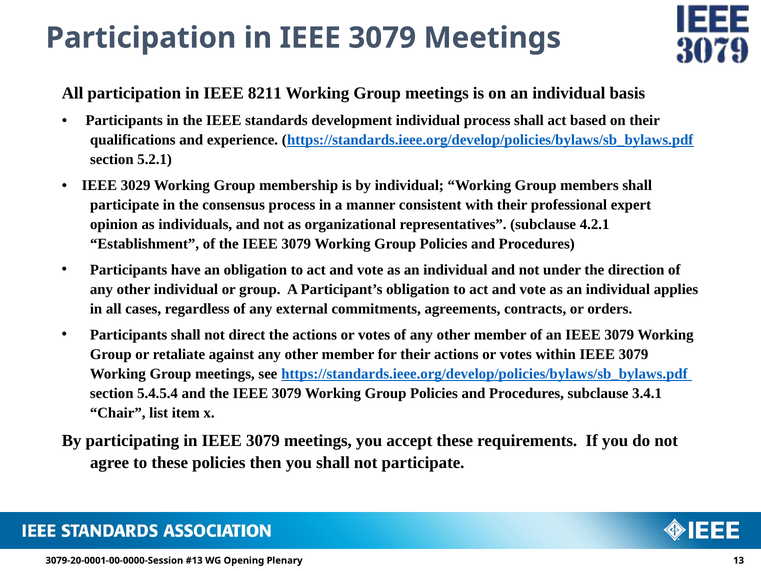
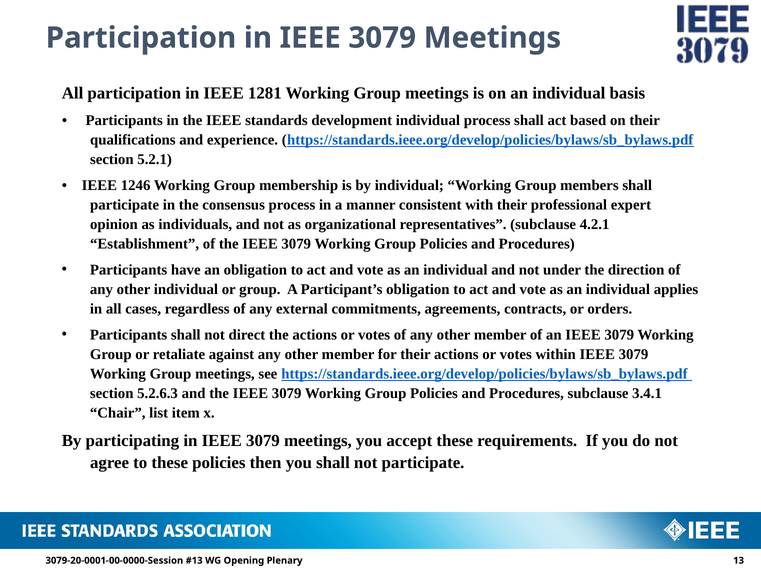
8211: 8211 -> 1281
3029: 3029 -> 1246
5.4.5.4: 5.4.5.4 -> 5.2.6.3
